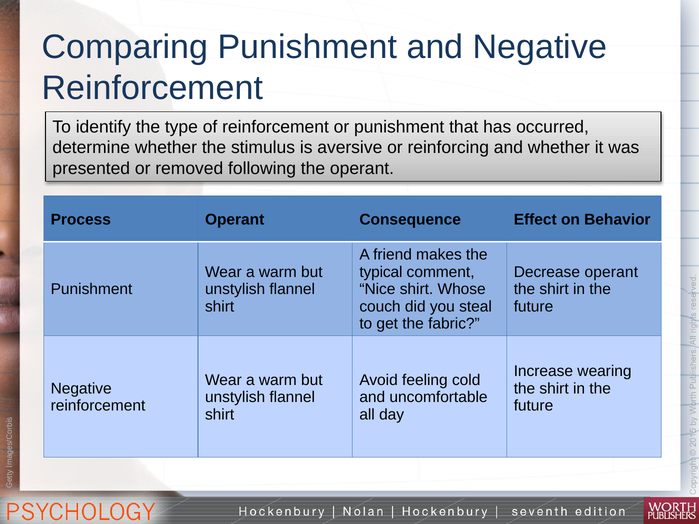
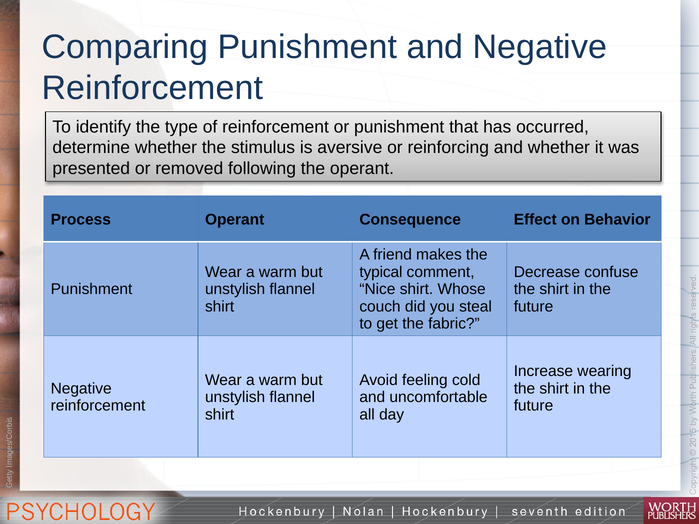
Decrease operant: operant -> confuse
